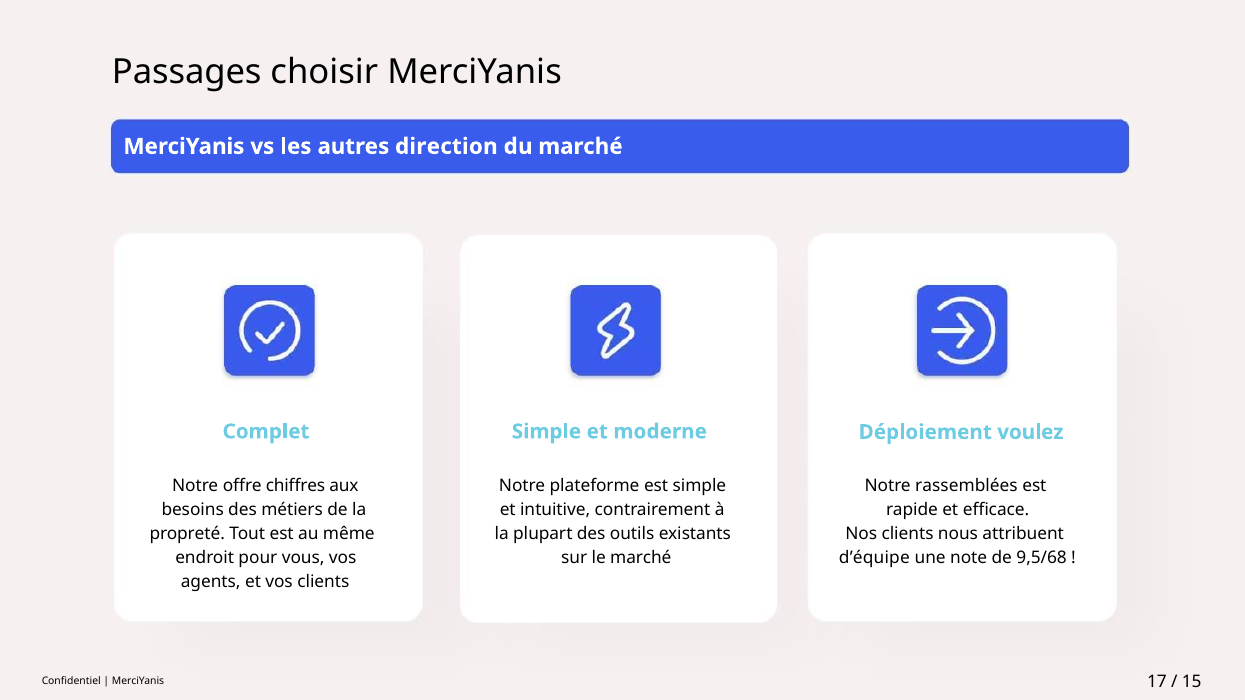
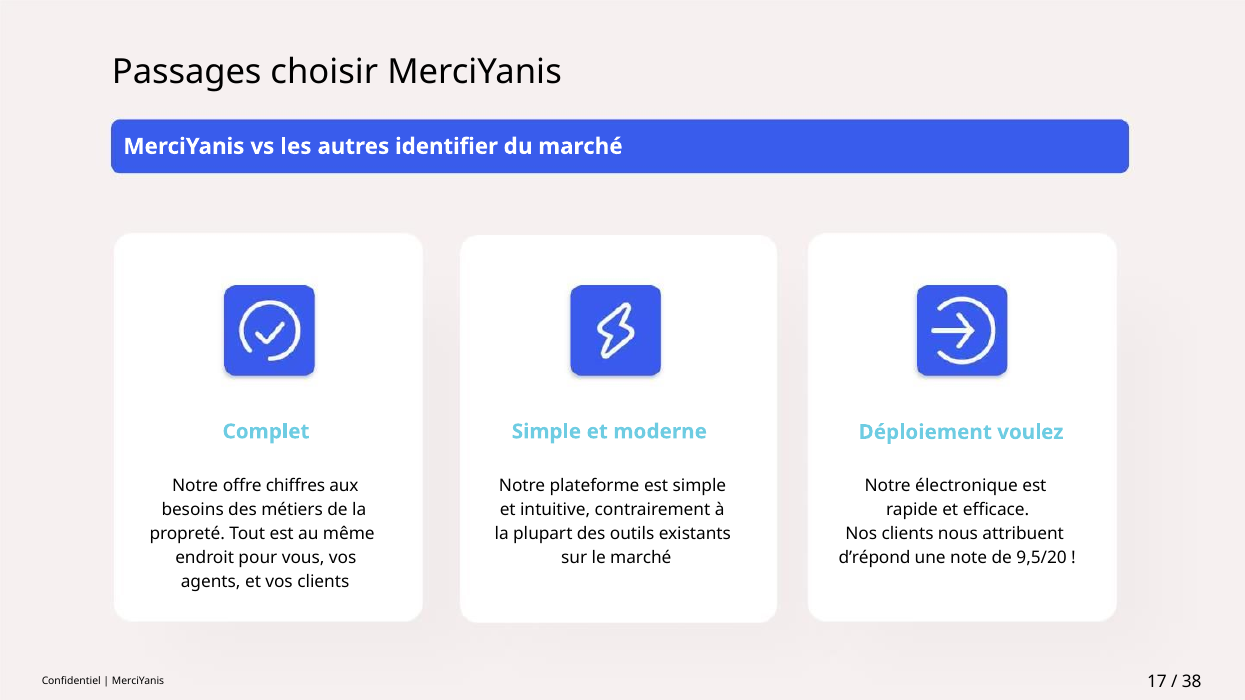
direction: direction -> identifier
rassemblées: rassemblées -> électronique
d’équipe: d’équipe -> d’répond
9,5/68: 9,5/68 -> 9,5/20
15: 15 -> 38
